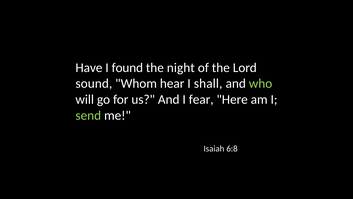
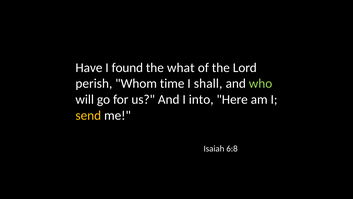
night: night -> what
sound: sound -> perish
hear: hear -> time
fear: fear -> into
send colour: light green -> yellow
